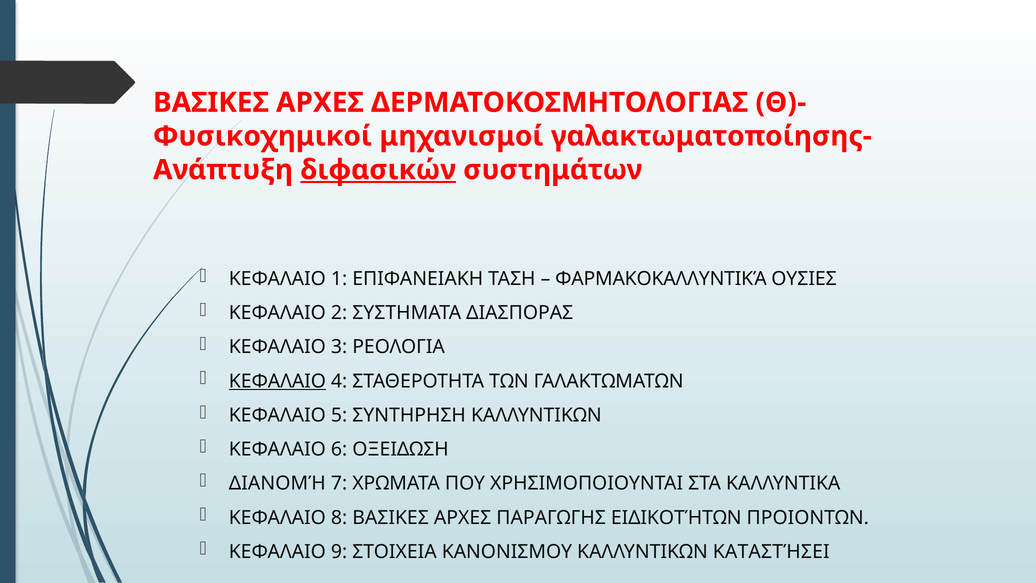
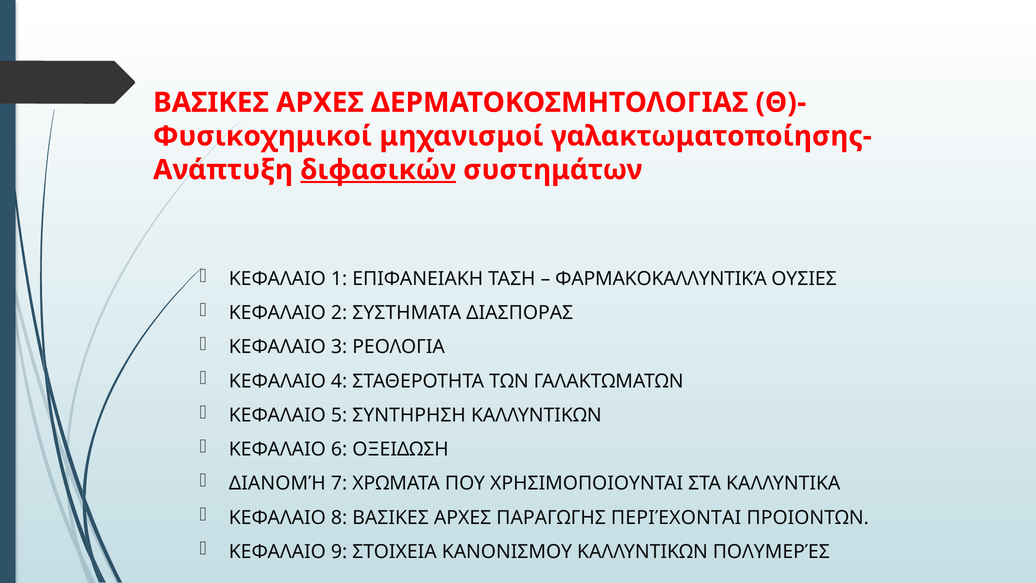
ΚΕΦΑΛΑΙΟ at (277, 381) underline: present -> none
ΕΙΔΙΚΟΤΉΤΩΝ: ΕΙΔΙΚΟΤΉΤΩΝ -> ΠΕΡΙΈΧΟΝΤΑΙ
ΚΑΤΑΣΤΉΣΕΙ: ΚΑΤΑΣΤΉΣΕΙ -> ΠΟΛΥΜΕΡΈΣ
